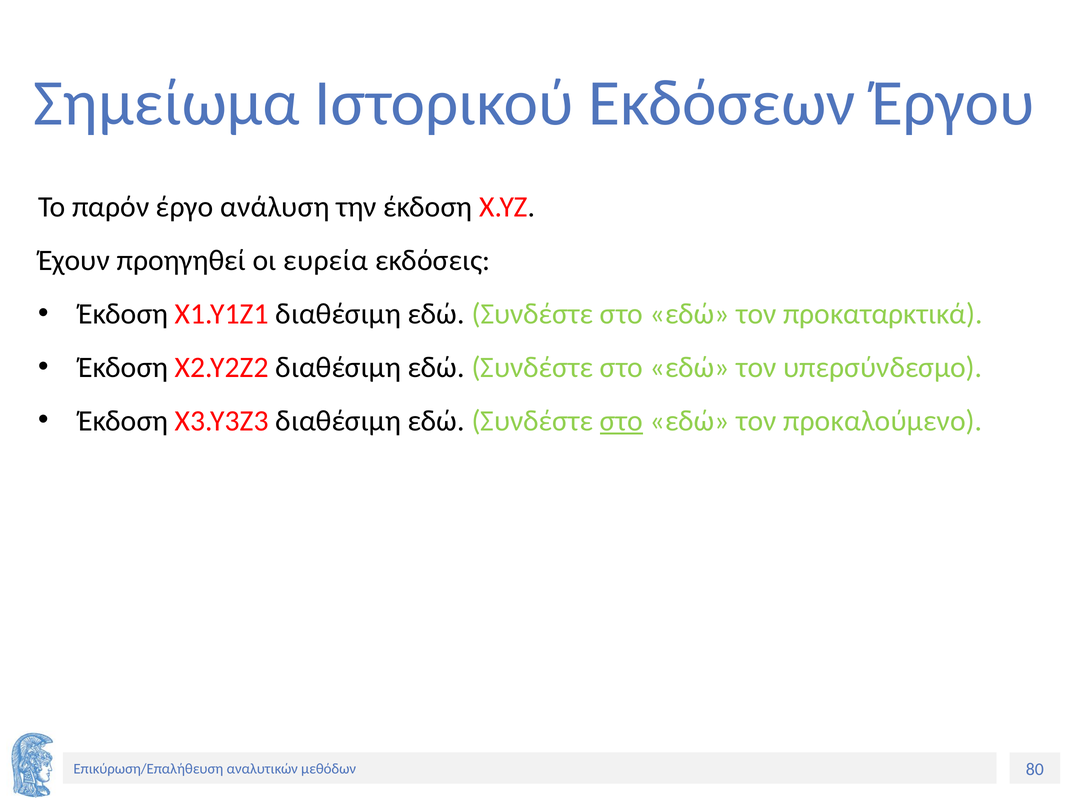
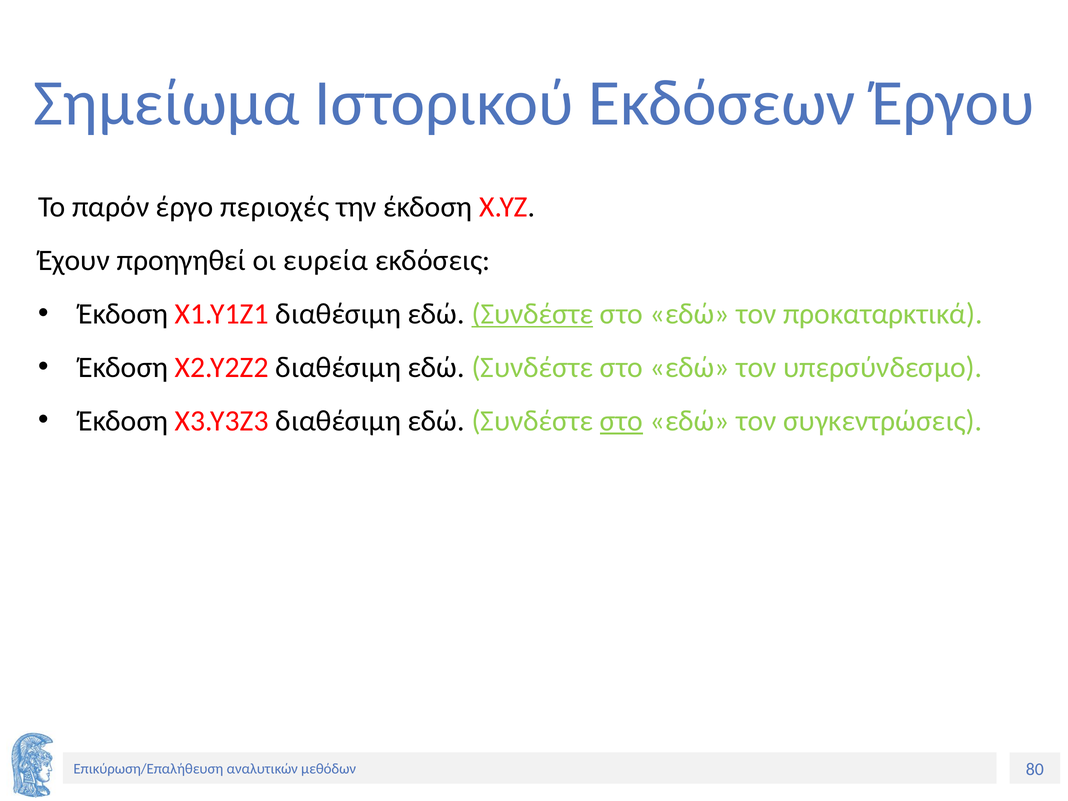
ανάλυση: ανάλυση -> περιοχές
Συνδέστε at (532, 314) underline: none -> present
προκαλούμενο: προκαλούμενο -> συγκεντρώσεις
